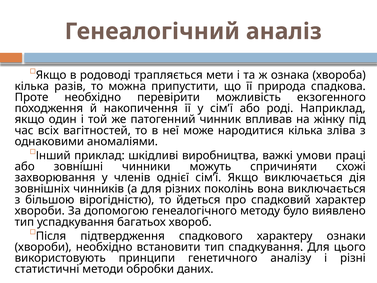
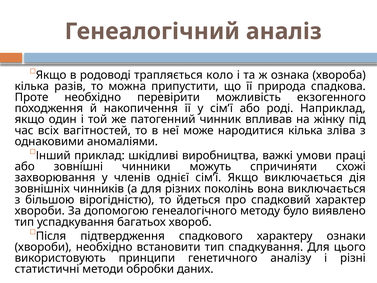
мети: мети -> коло
